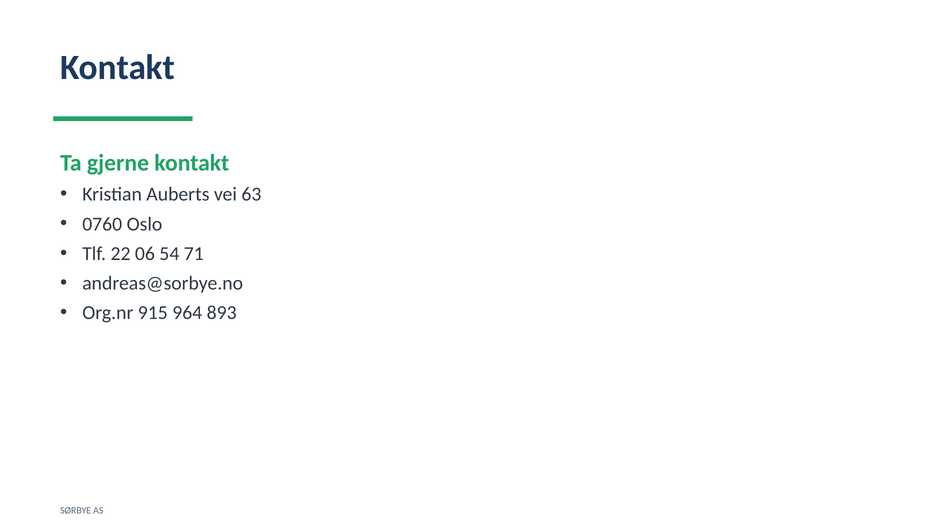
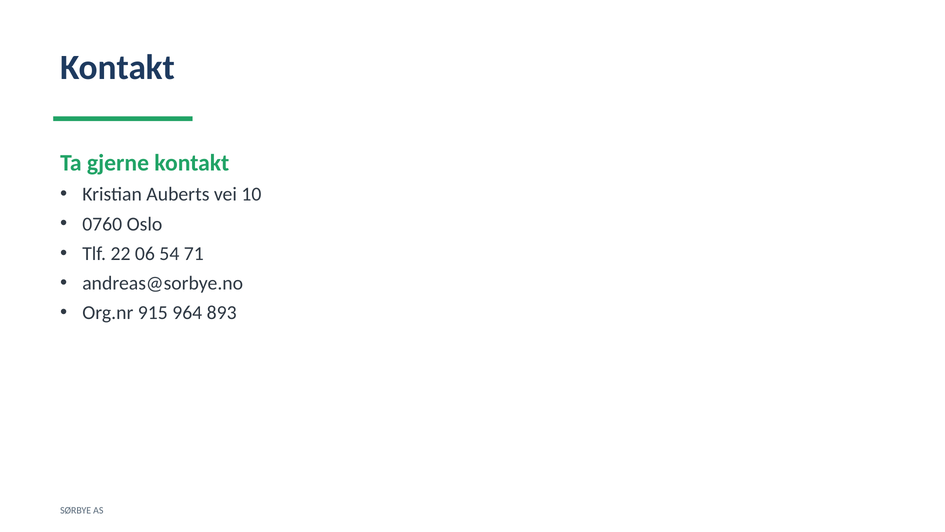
63: 63 -> 10
